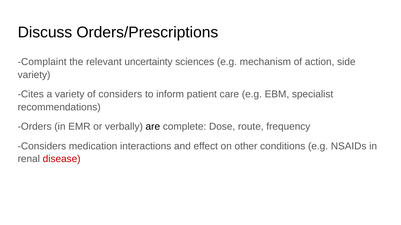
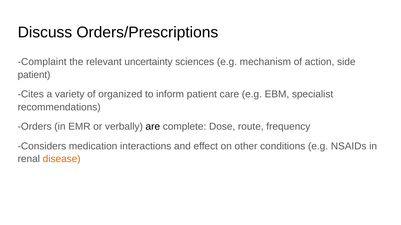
variety at (34, 75): variety -> patient
of considers: considers -> organized
disease colour: red -> orange
